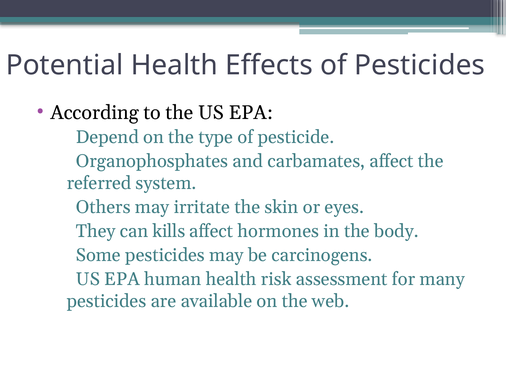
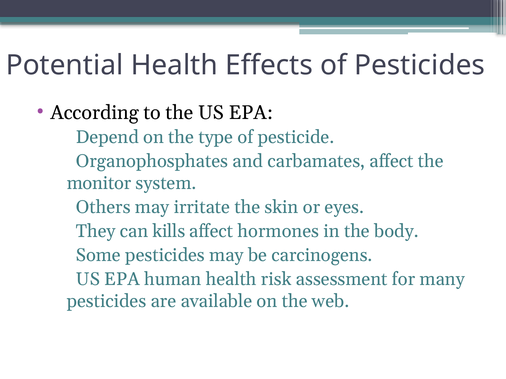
referred: referred -> monitor
